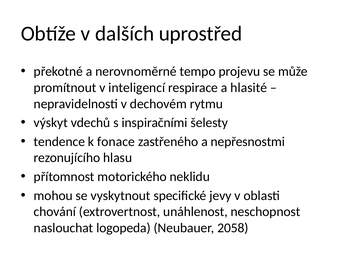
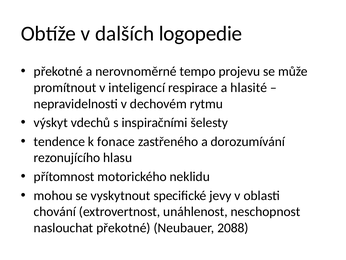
uprostřed: uprostřed -> logopedie
nepřesnostmi: nepřesnostmi -> dorozumívání
naslouchat logopeda: logopeda -> překotné
2058: 2058 -> 2088
